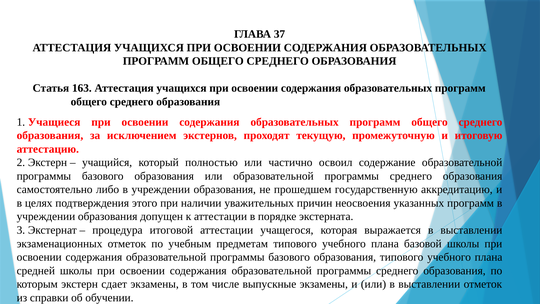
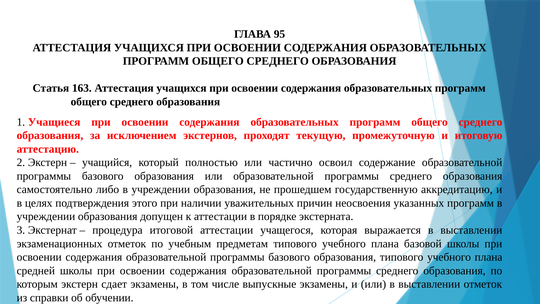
37: 37 -> 95
